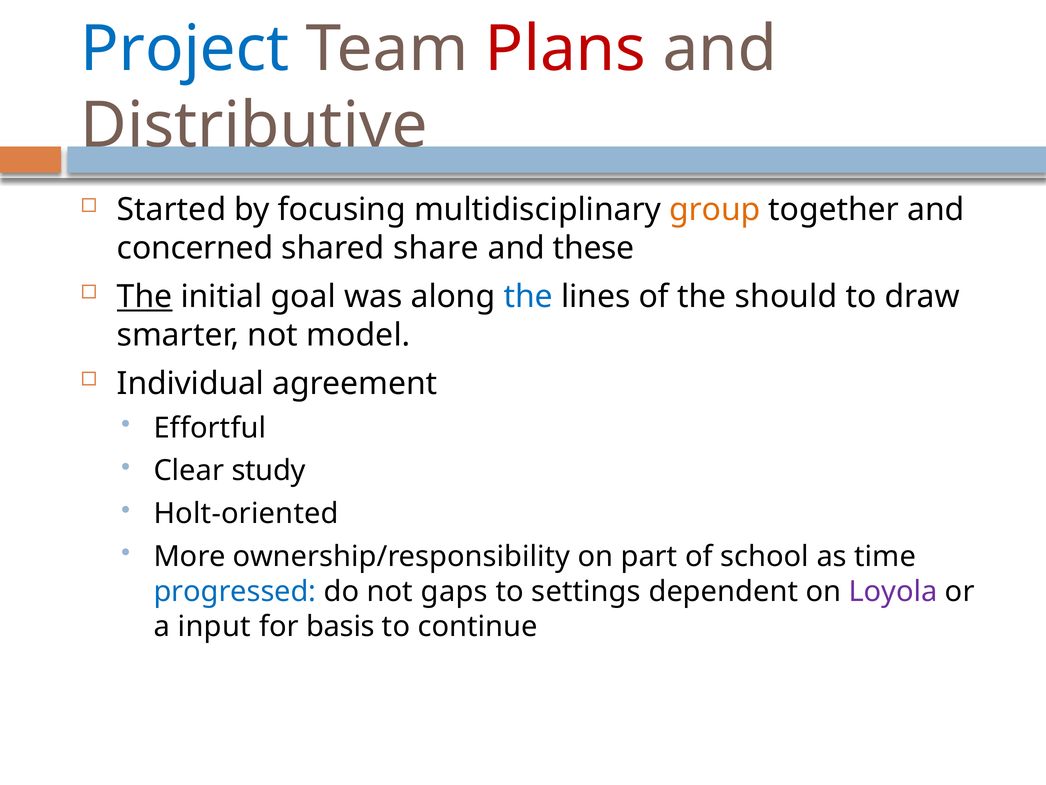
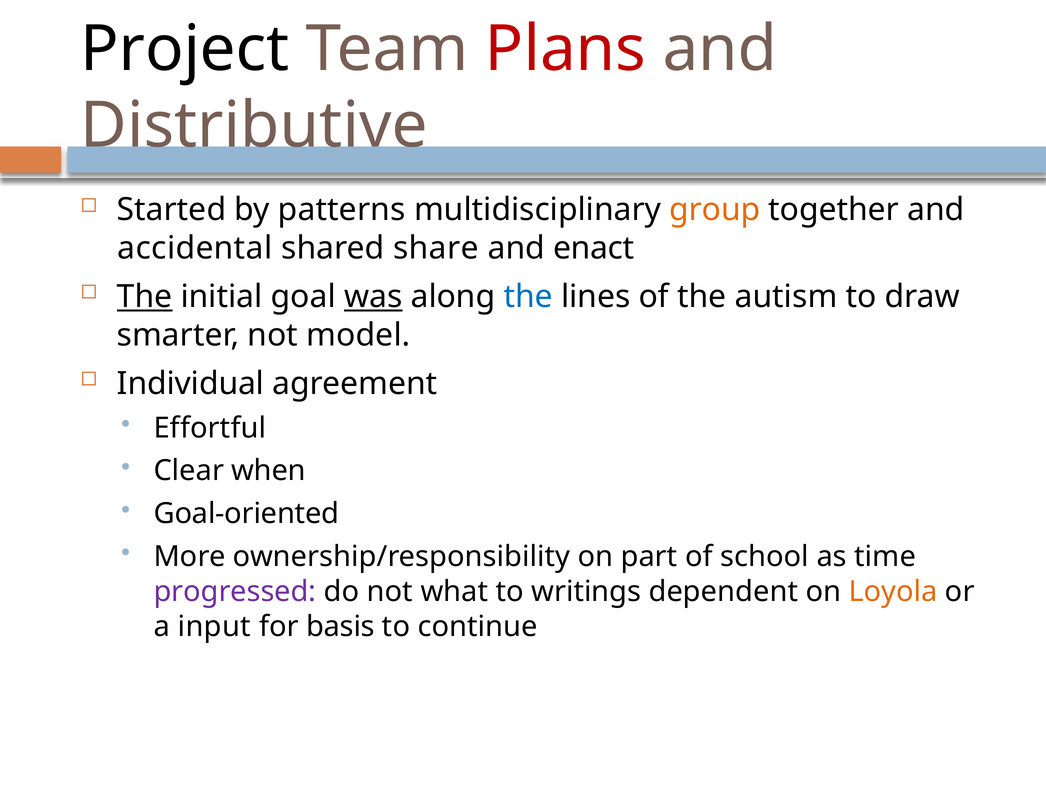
Project colour: blue -> black
focusing: focusing -> patterns
concerned: concerned -> accidental
these: these -> enact
was underline: none -> present
should: should -> autism
study: study -> when
Holt-oriented: Holt-oriented -> Goal-oriented
progressed colour: blue -> purple
gaps: gaps -> what
settings: settings -> writings
Loyola colour: purple -> orange
